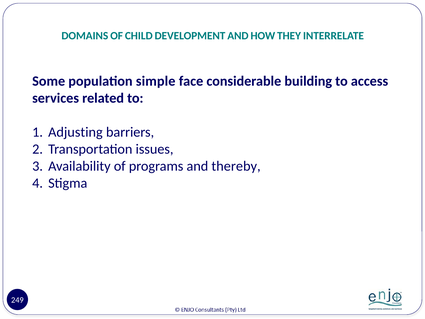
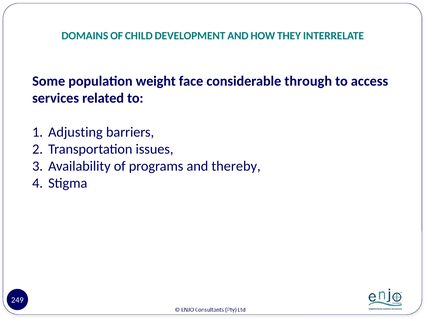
simple: simple -> weight
building: building -> through
